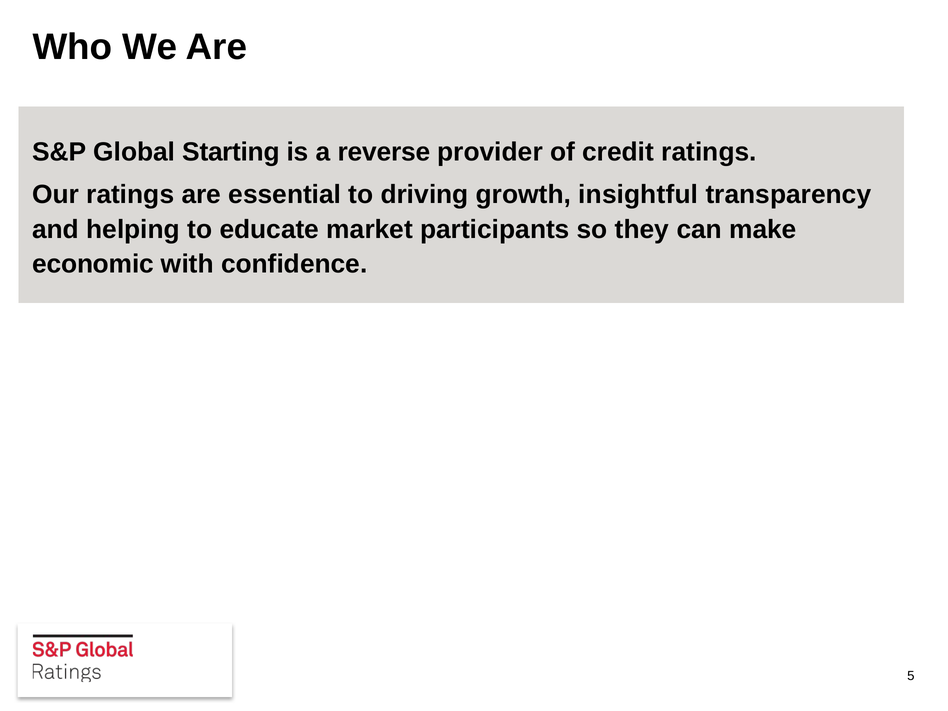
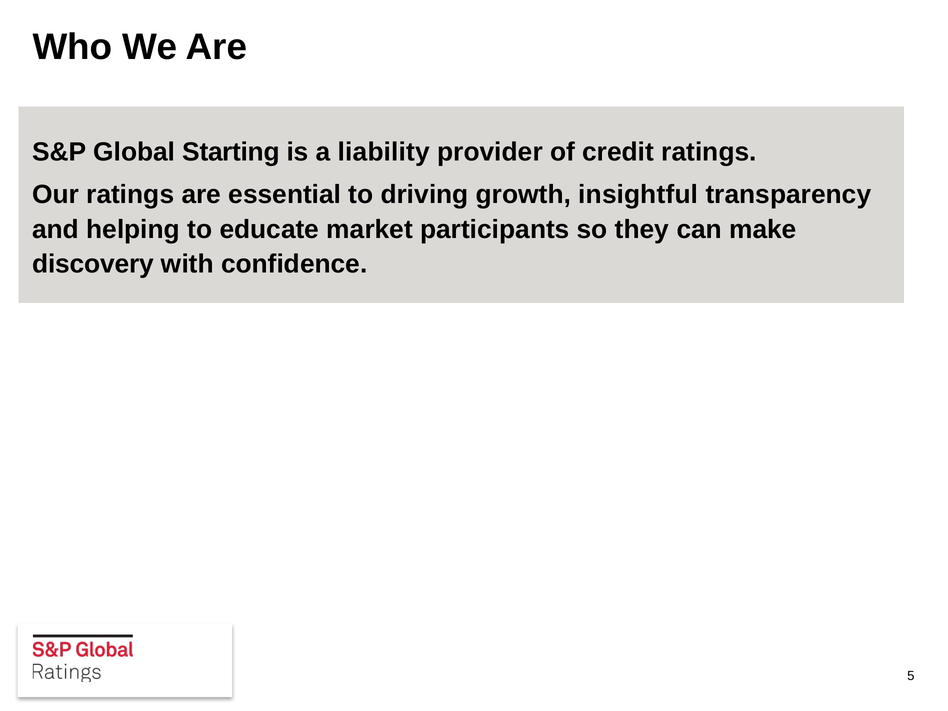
reverse: reverse -> liability
economic: economic -> discovery
